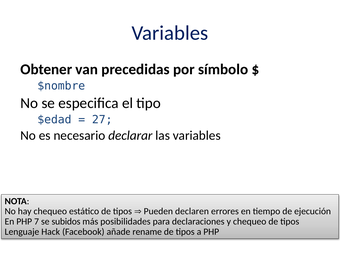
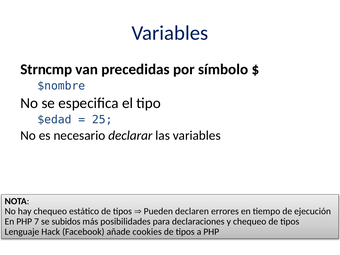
Obtener: Obtener -> Strncmp
27: 27 -> 25
rename: rename -> cookies
